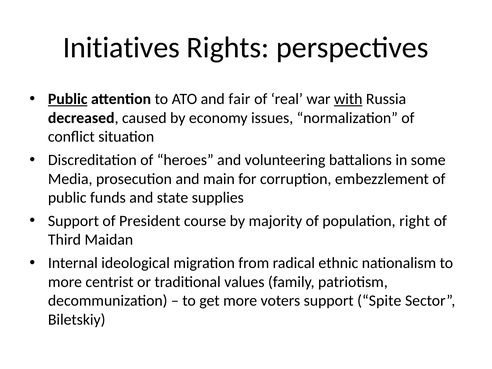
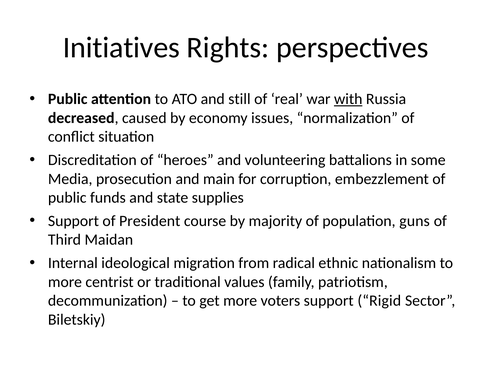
Public at (68, 99) underline: present -> none
fair: fair -> still
right: right -> guns
Spite: Spite -> Rigid
